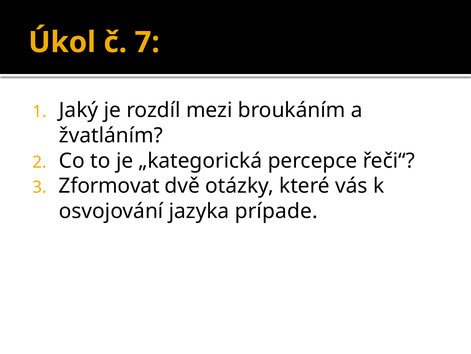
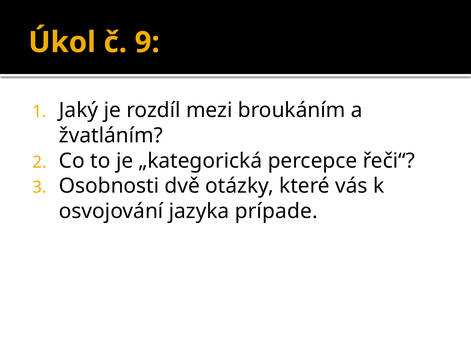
7: 7 -> 9
Zformovat: Zformovat -> Osobnosti
